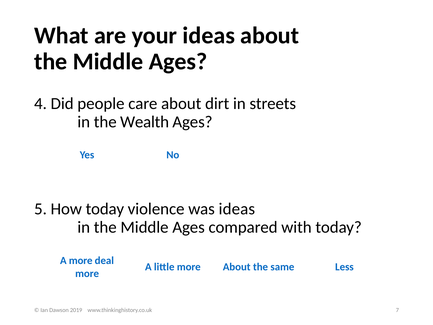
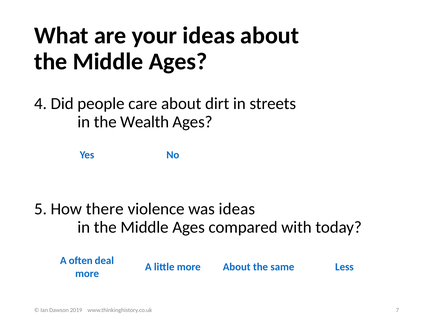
How today: today -> there
A more: more -> often
